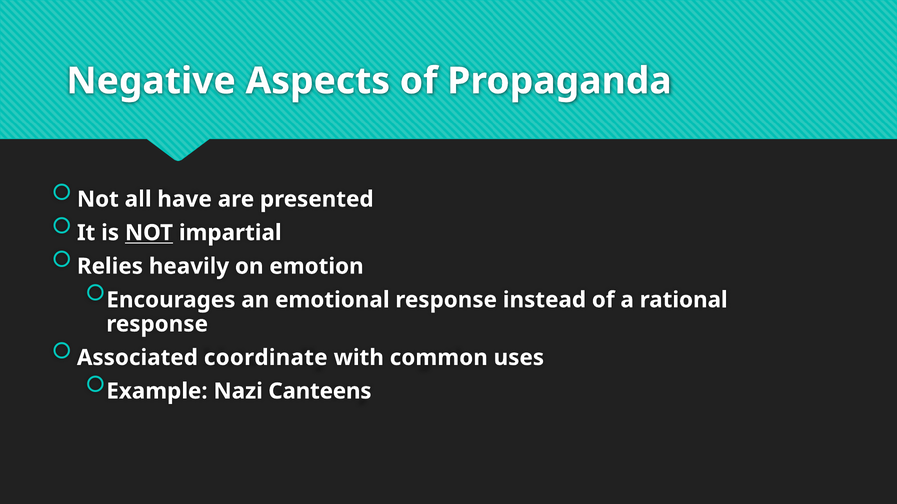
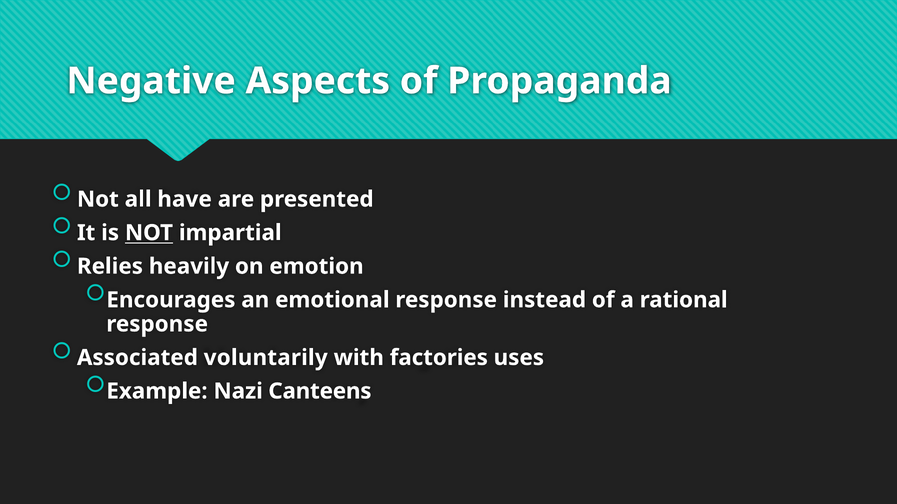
coordinate: coordinate -> voluntarily
common: common -> factories
